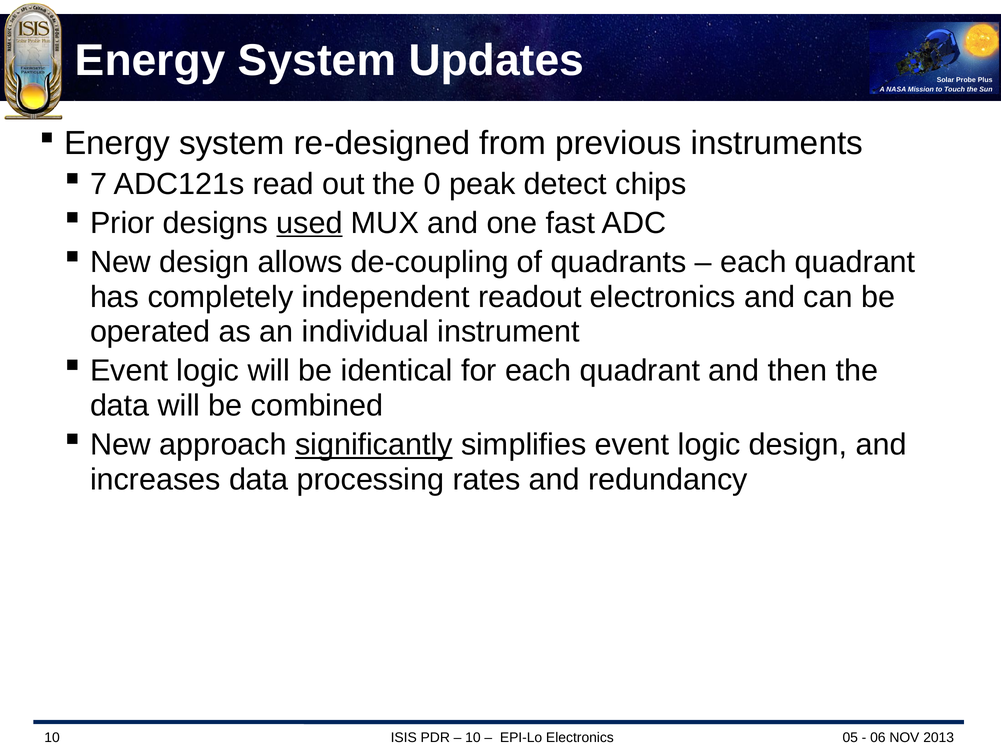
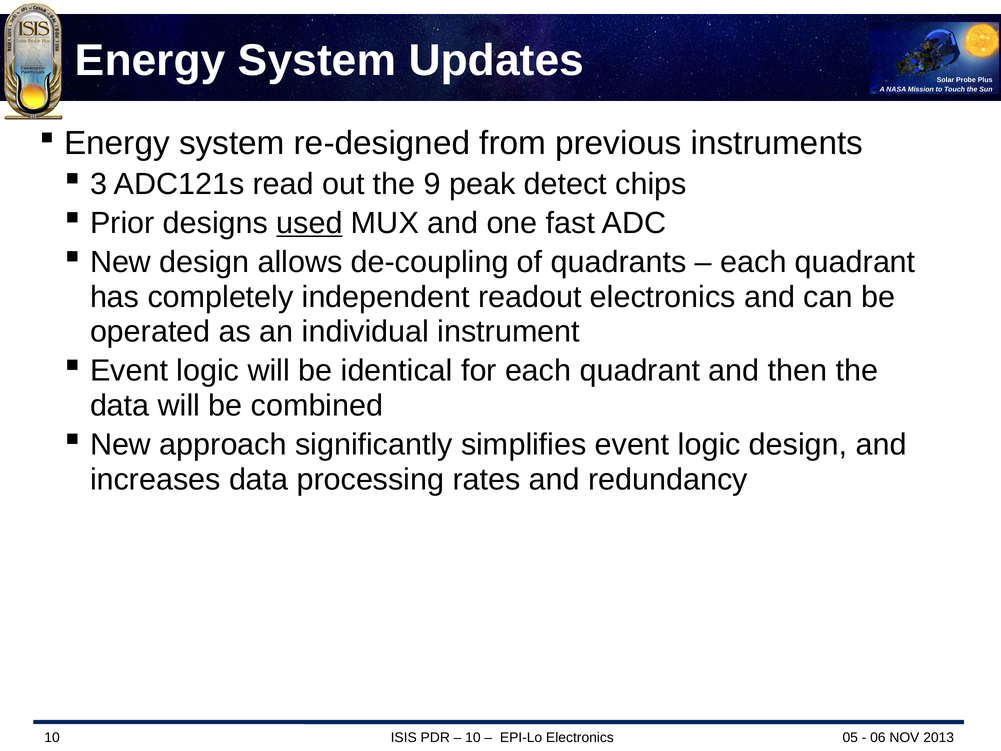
7: 7 -> 3
0: 0 -> 9
significantly underline: present -> none
